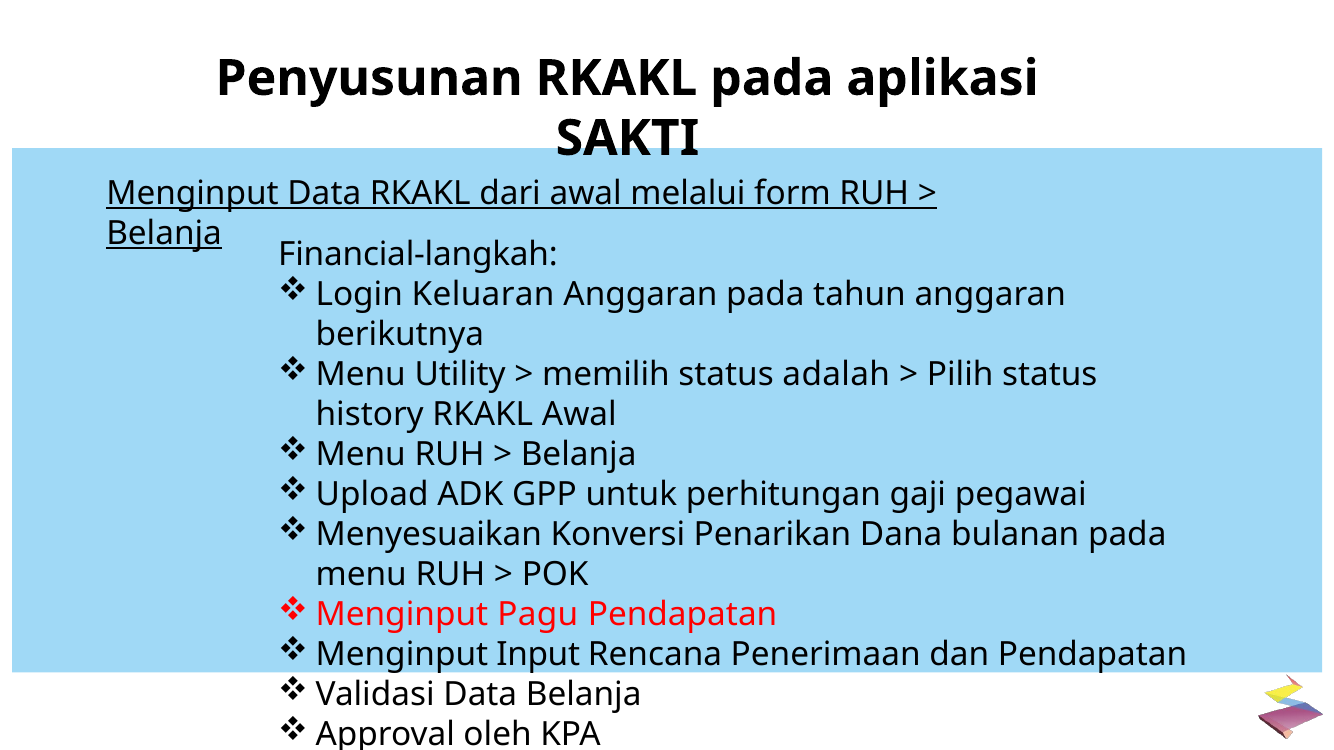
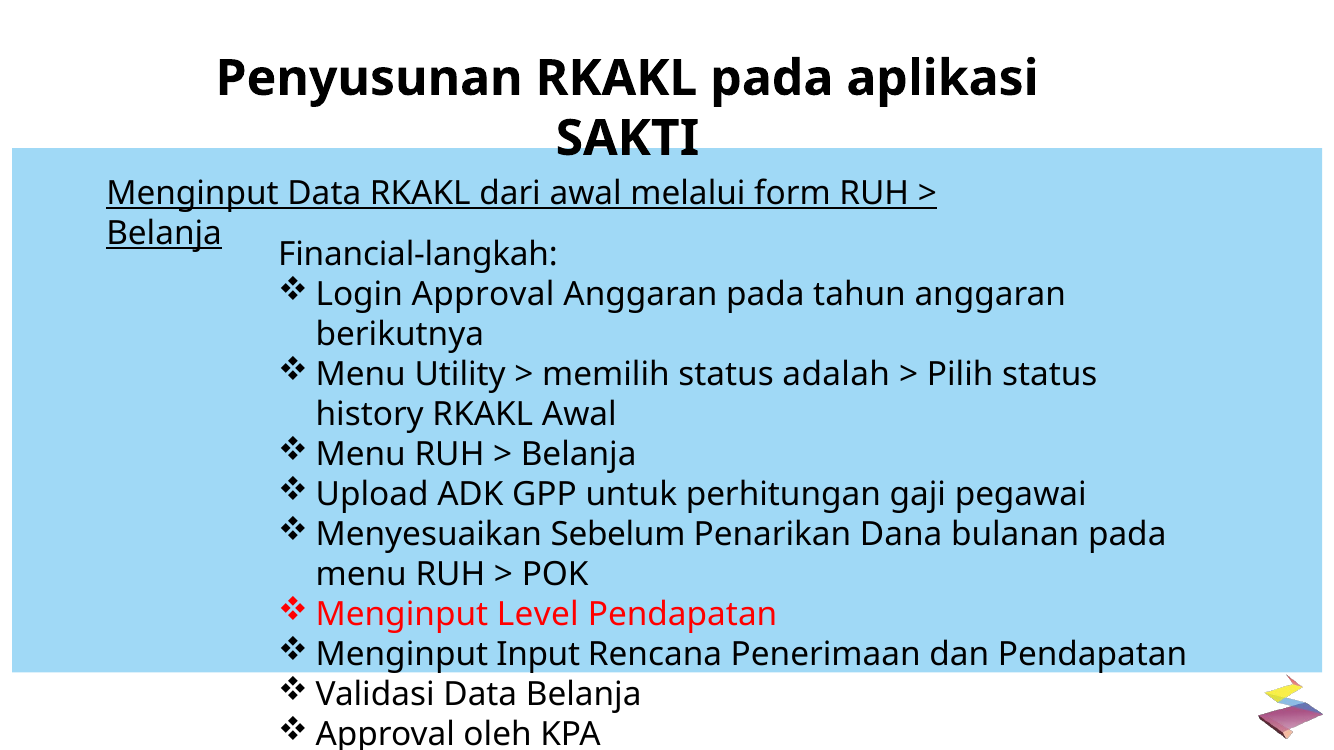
Login Keluaran: Keluaran -> Approval
Konversi: Konversi -> Sebelum
Pagu: Pagu -> Level
